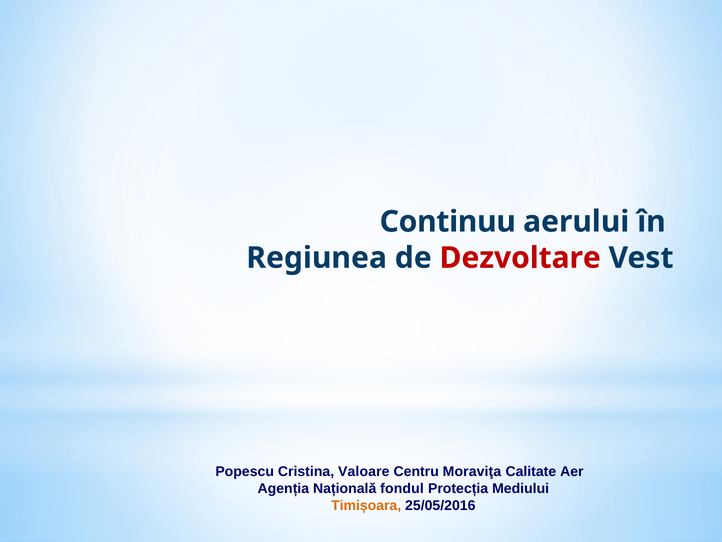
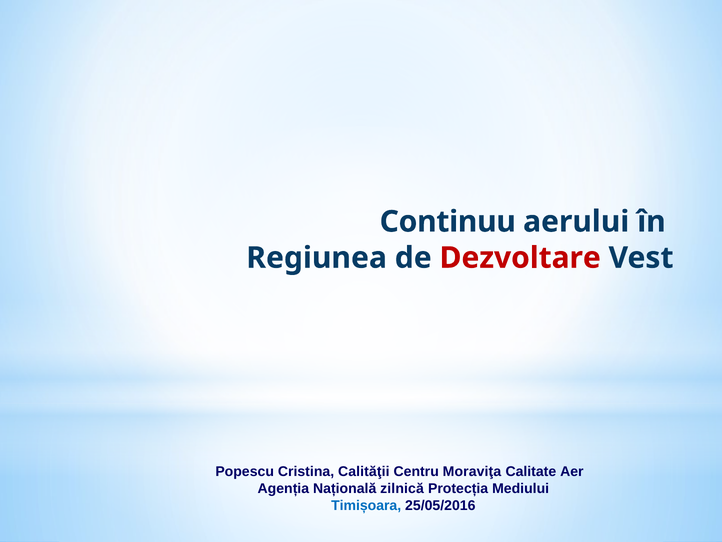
Valoare: Valoare -> Calităţii
fondul: fondul -> zilnică
Timișoara colour: orange -> blue
